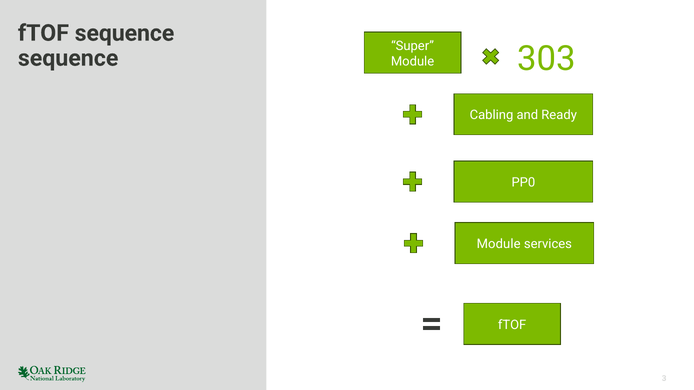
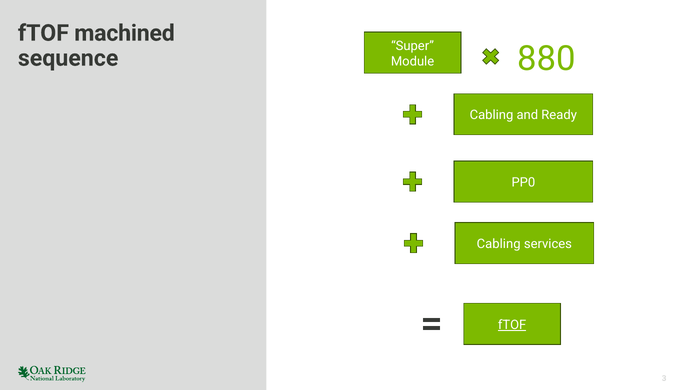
fTOF sequence: sequence -> machined
303: 303 -> 880
Module at (499, 244): Module -> Cabling
fTOF at (512, 325) underline: none -> present
